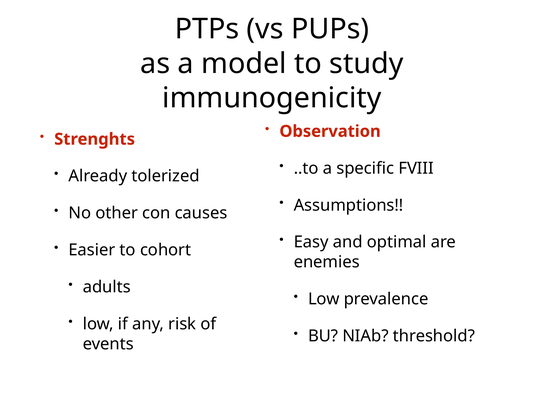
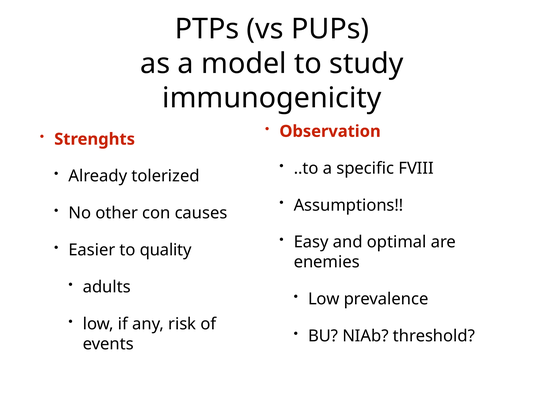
cohort: cohort -> quality
